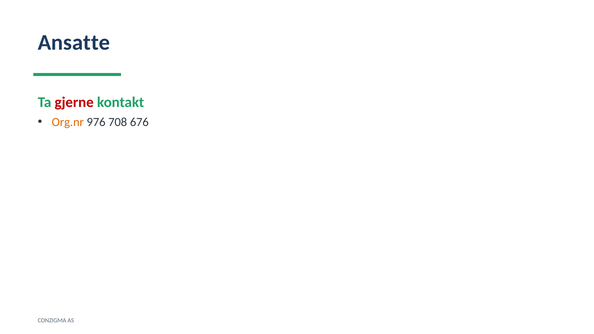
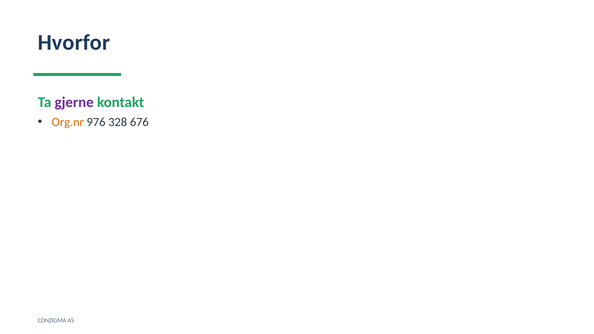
Ansatte: Ansatte -> Hvorfor
gjerne colour: red -> purple
708: 708 -> 328
